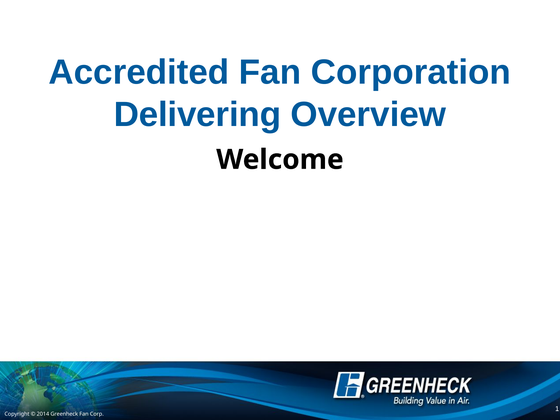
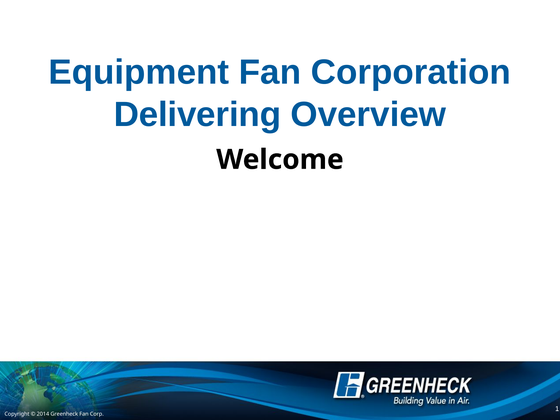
Accredited: Accredited -> Equipment
